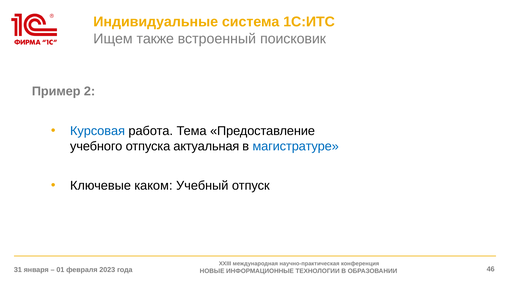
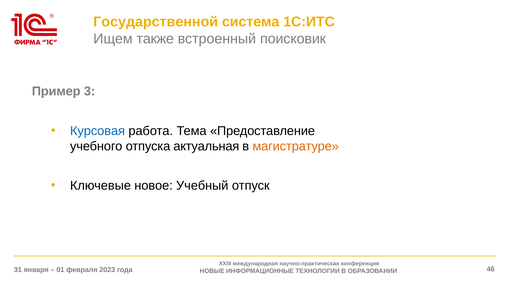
Индивидуальные: Индивидуальные -> Государственной
2: 2 -> 3
магистратуре colour: blue -> orange
каком: каком -> новое
